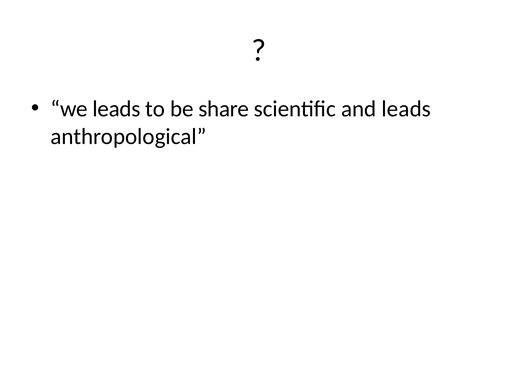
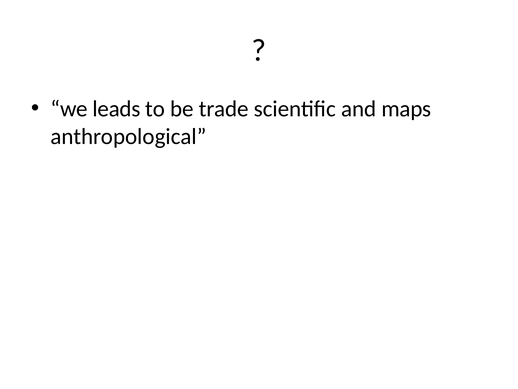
share: share -> trade
and leads: leads -> maps
